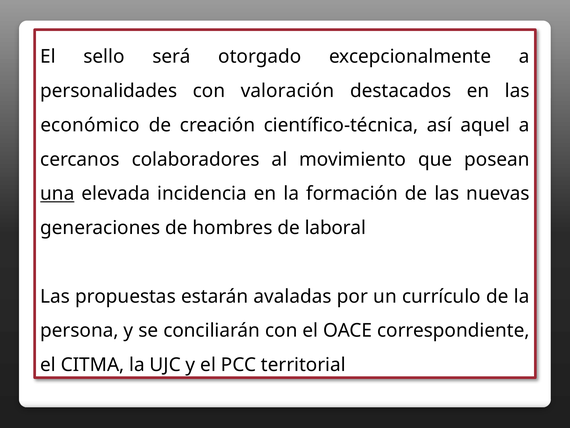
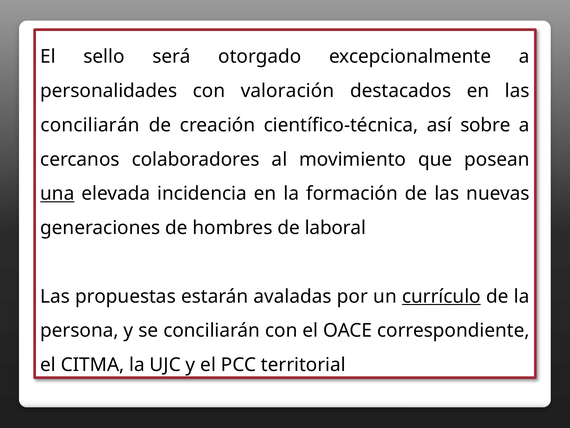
económico at (90, 125): económico -> conciliarán
aquel: aquel -> sobre
currículo underline: none -> present
